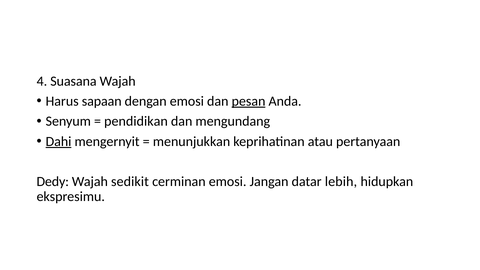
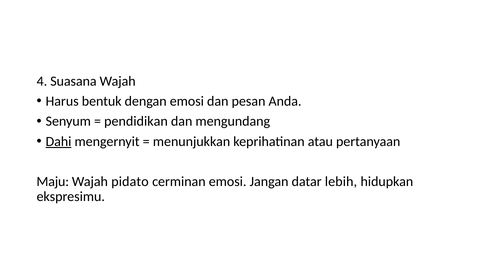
sapaan: sapaan -> bentuk
pesan underline: present -> none
Dedy: Dedy -> Maju
sedikit: sedikit -> pidato
